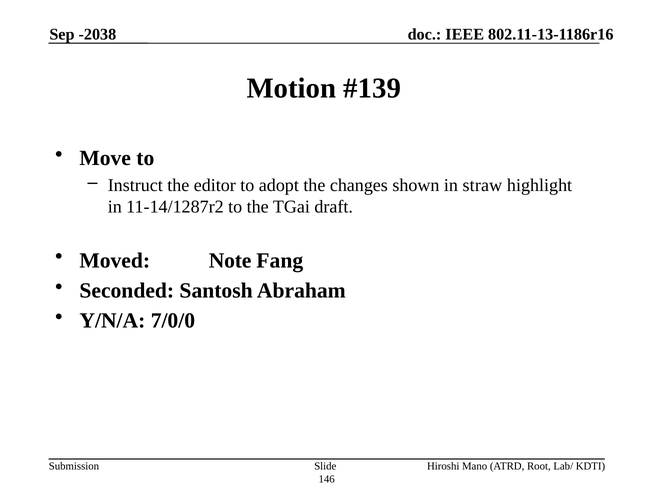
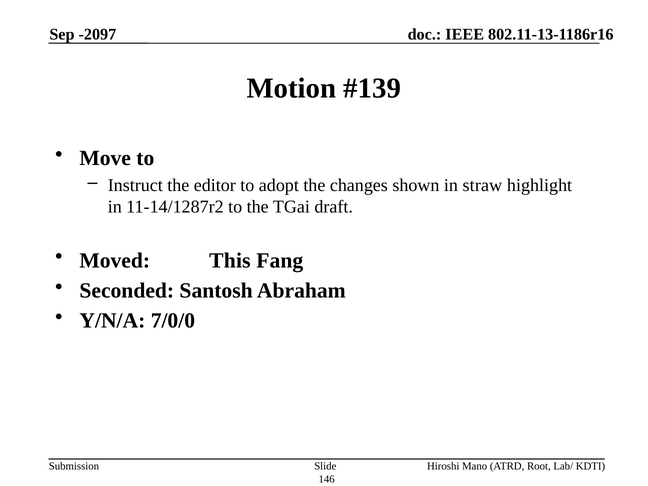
-2038: -2038 -> -2097
Note: Note -> This
